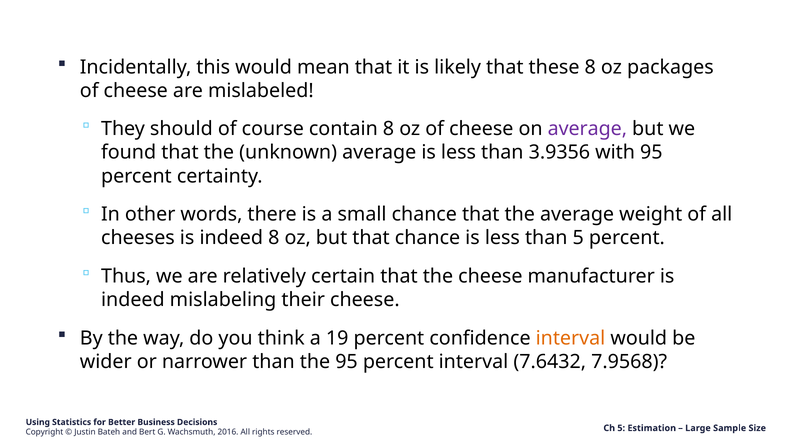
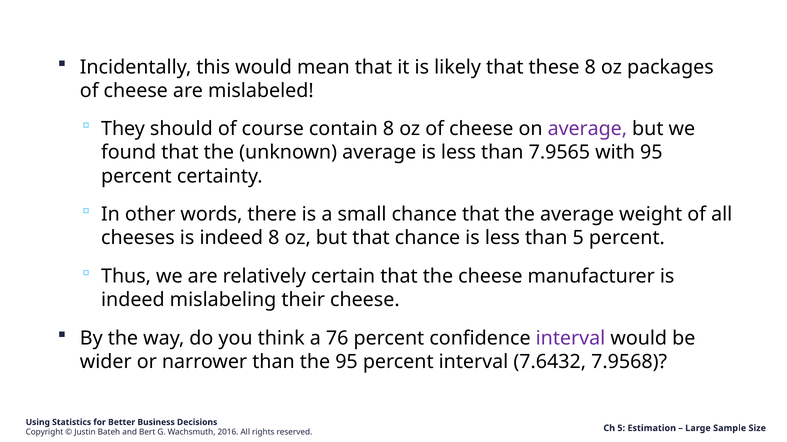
3.9356: 3.9356 -> 7.9565
19: 19 -> 76
interval at (570, 339) colour: orange -> purple
